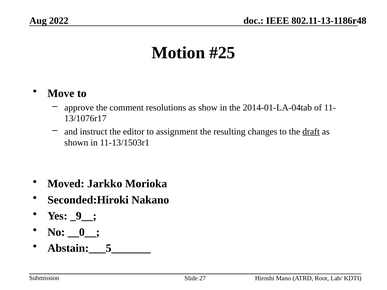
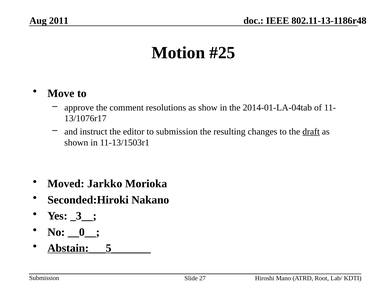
2022: 2022 -> 2011
to assignment: assignment -> submission
_9__: _9__ -> _3__
Abstain:___5_______ underline: none -> present
